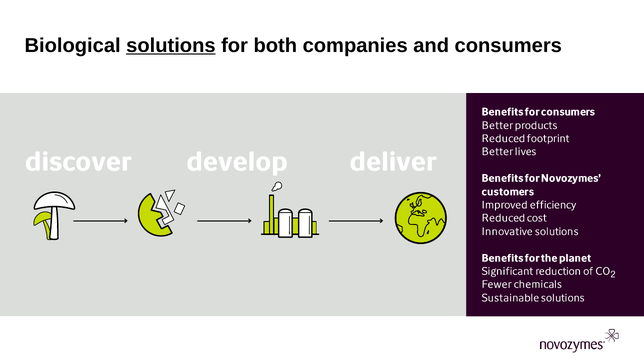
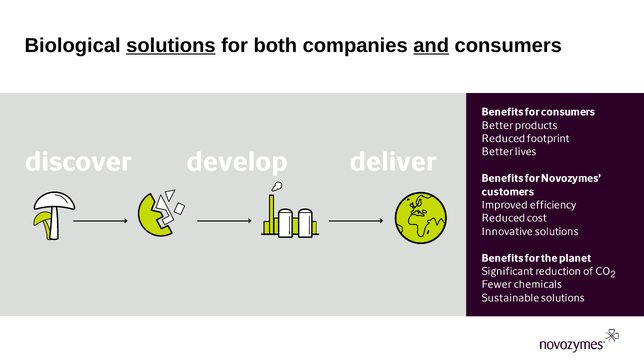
and underline: none -> present
